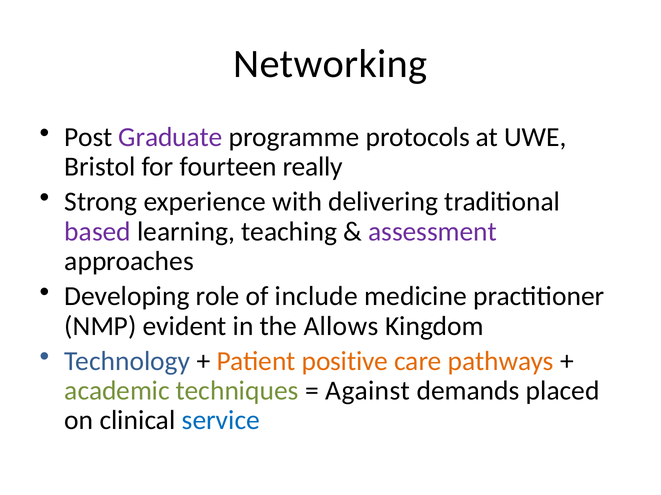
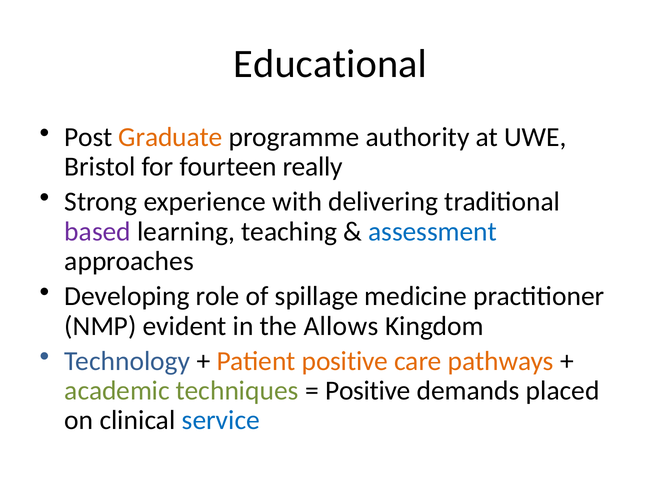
Networking: Networking -> Educational
Graduate colour: purple -> orange
protocols: protocols -> authority
assessment colour: purple -> blue
include: include -> spillage
Against at (368, 391): Against -> Positive
